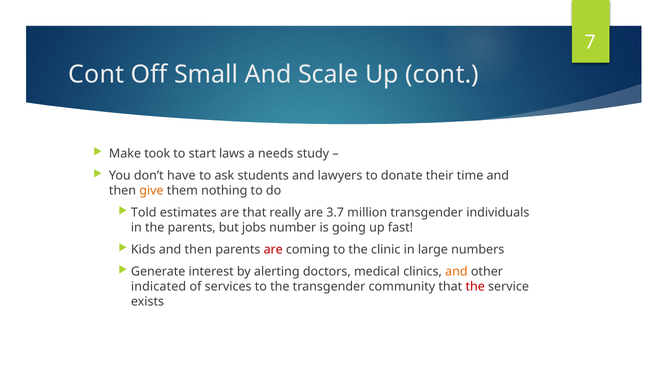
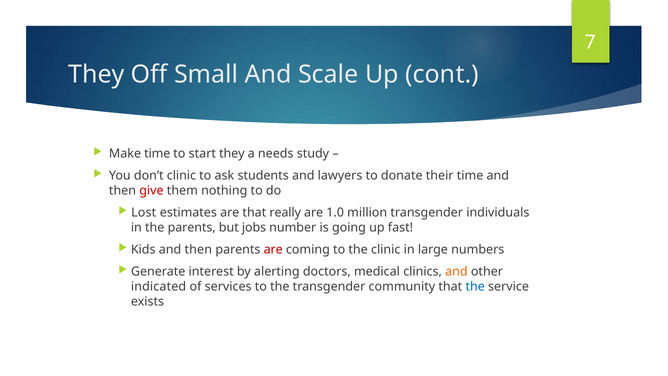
Cont at (96, 74): Cont -> They
Make took: took -> time
start laws: laws -> they
don’t have: have -> clinic
give colour: orange -> red
Told: Told -> Lost
3.7: 3.7 -> 1.0
the at (475, 287) colour: red -> blue
